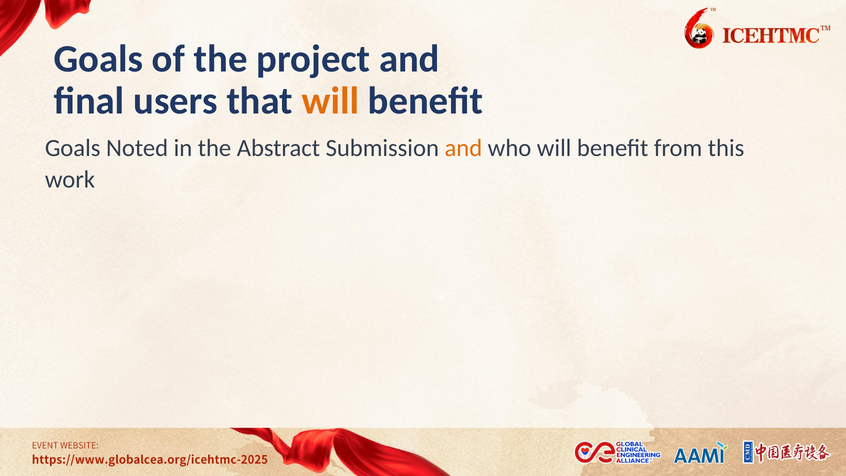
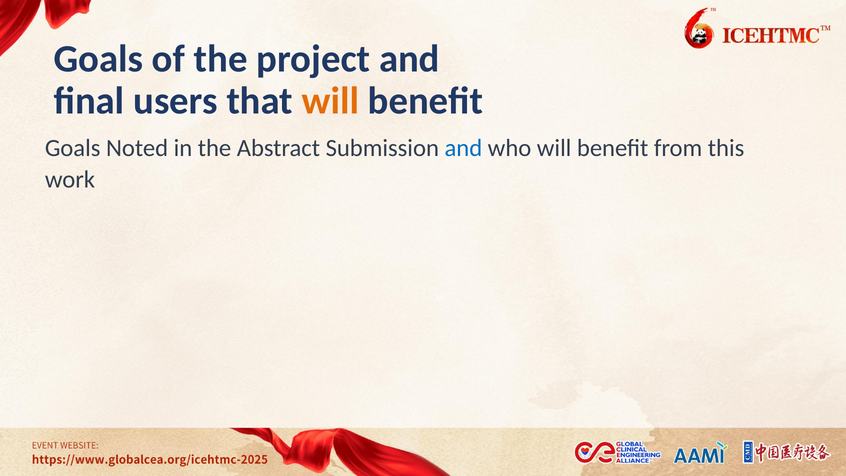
and at (463, 148) colour: orange -> blue
